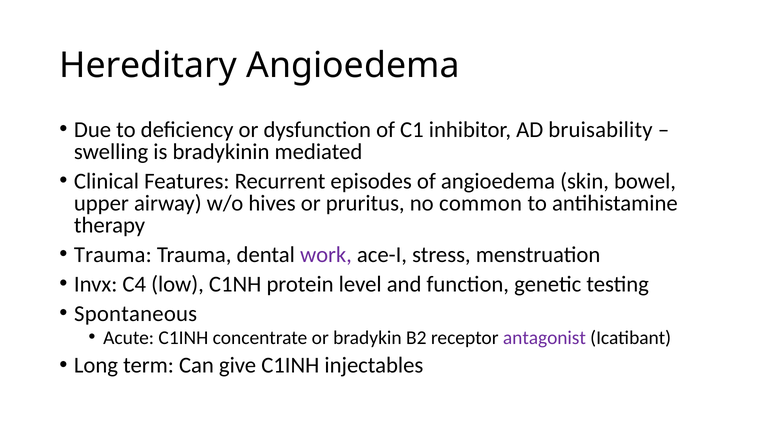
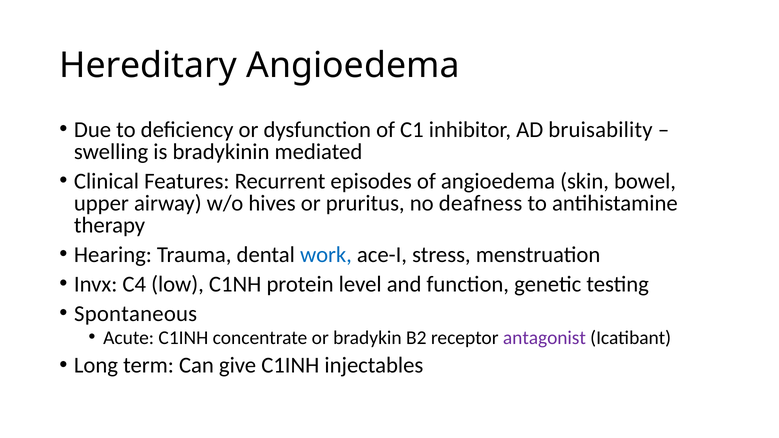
common: common -> deafness
Trauma at (113, 255): Trauma -> Hearing
work colour: purple -> blue
